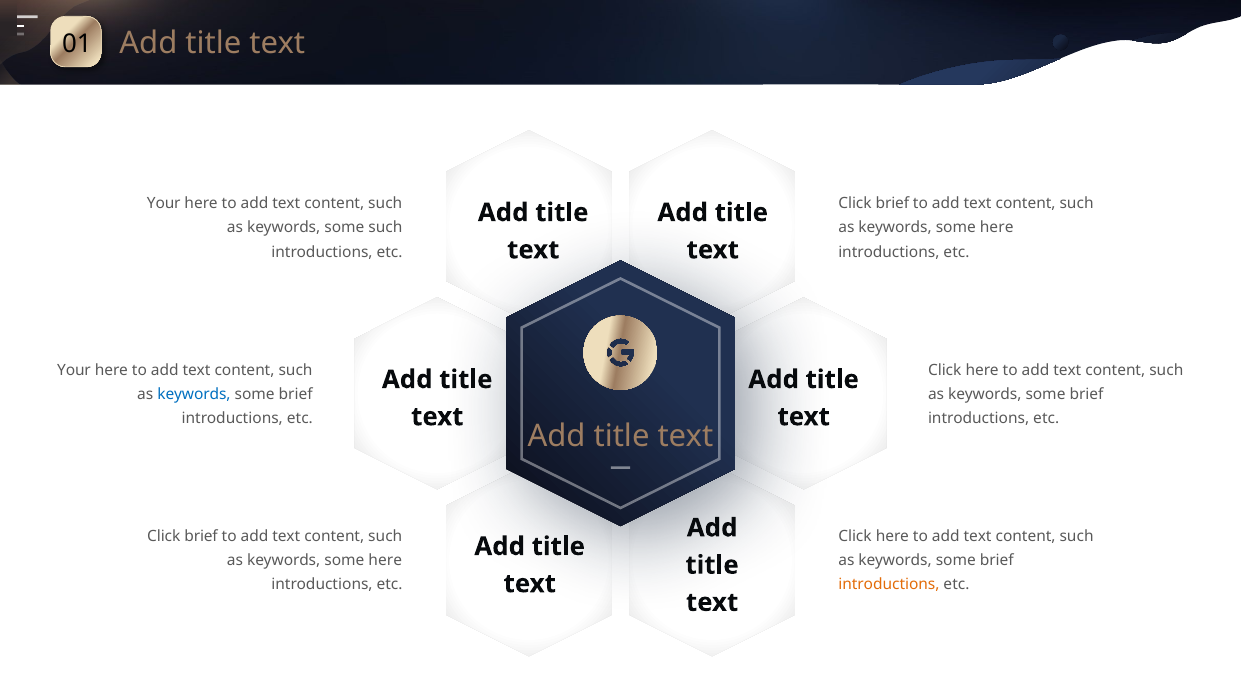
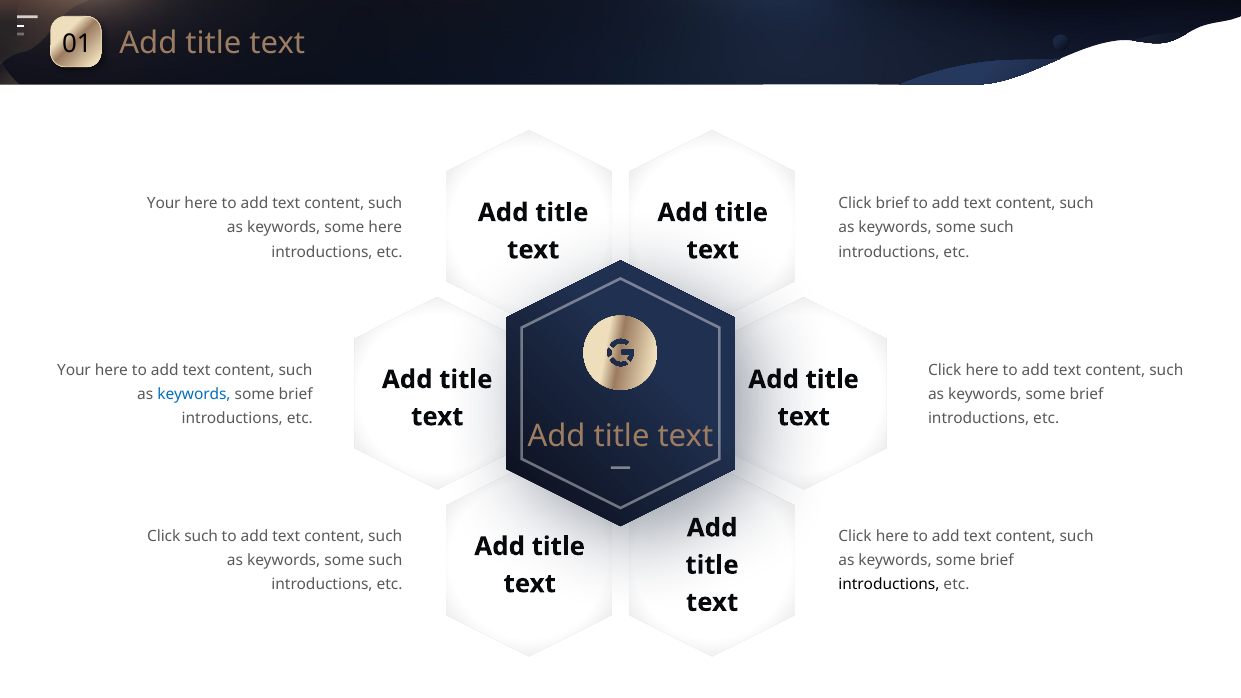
some such: such -> here
here at (997, 228): here -> such
brief at (201, 536): brief -> such
here at (385, 561): here -> such
introductions at (889, 585) colour: orange -> black
